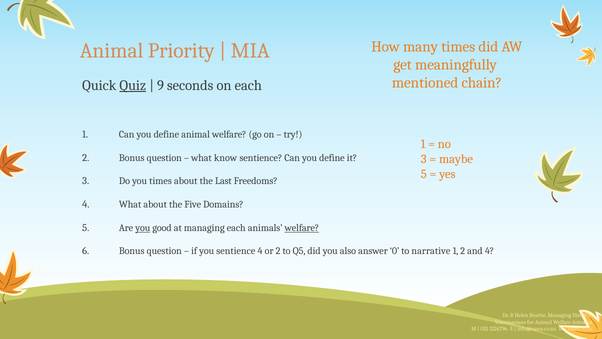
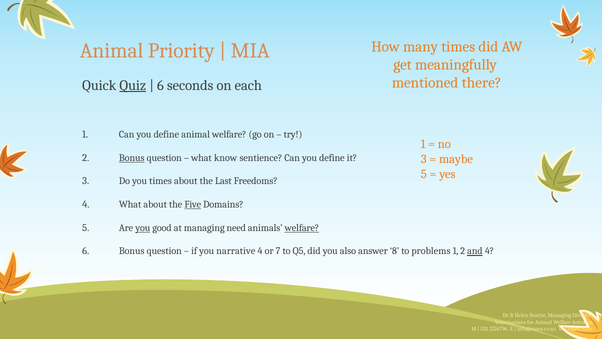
chain: chain -> there
9 at (161, 85): 9 -> 6
Bonus at (132, 158) underline: none -> present
Five underline: none -> present
managing each: each -> need
you sentience: sentience -> narrative
or 2: 2 -> 7
0: 0 -> 8
narrative: narrative -> problems
and underline: none -> present
